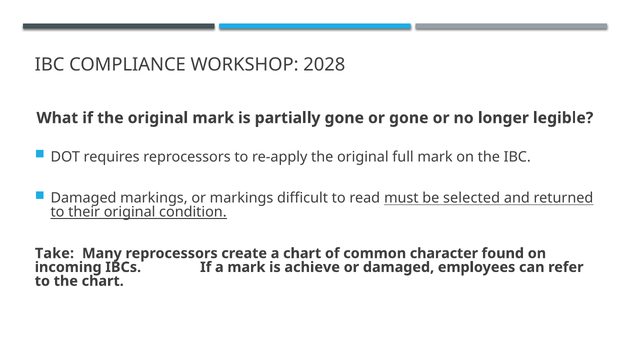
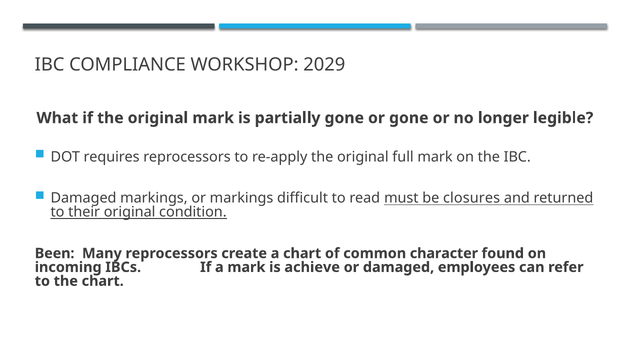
2028: 2028 -> 2029
selected: selected -> closures
Take: Take -> Been
